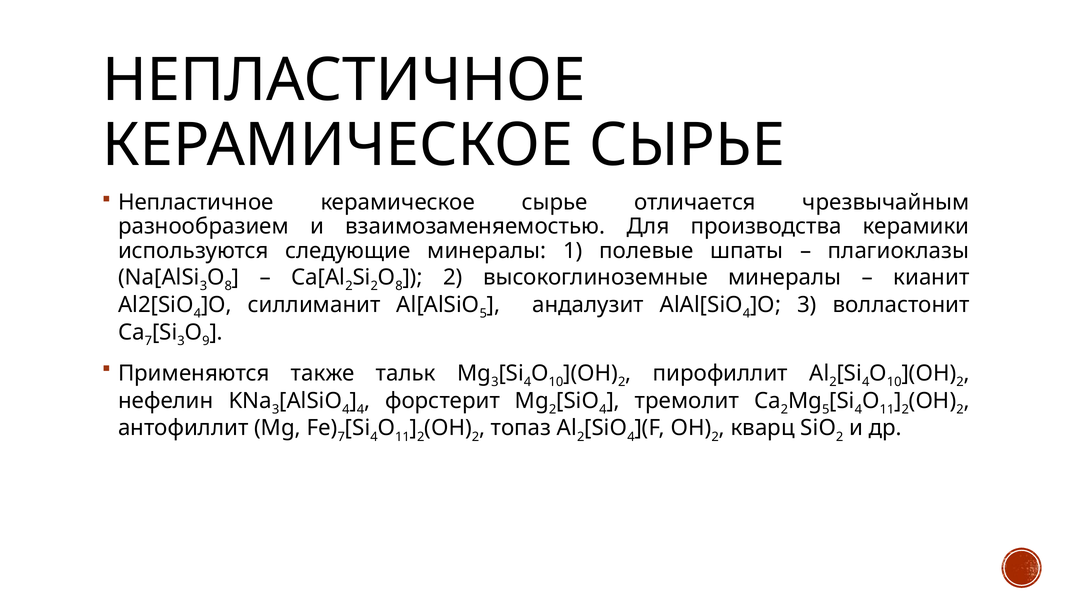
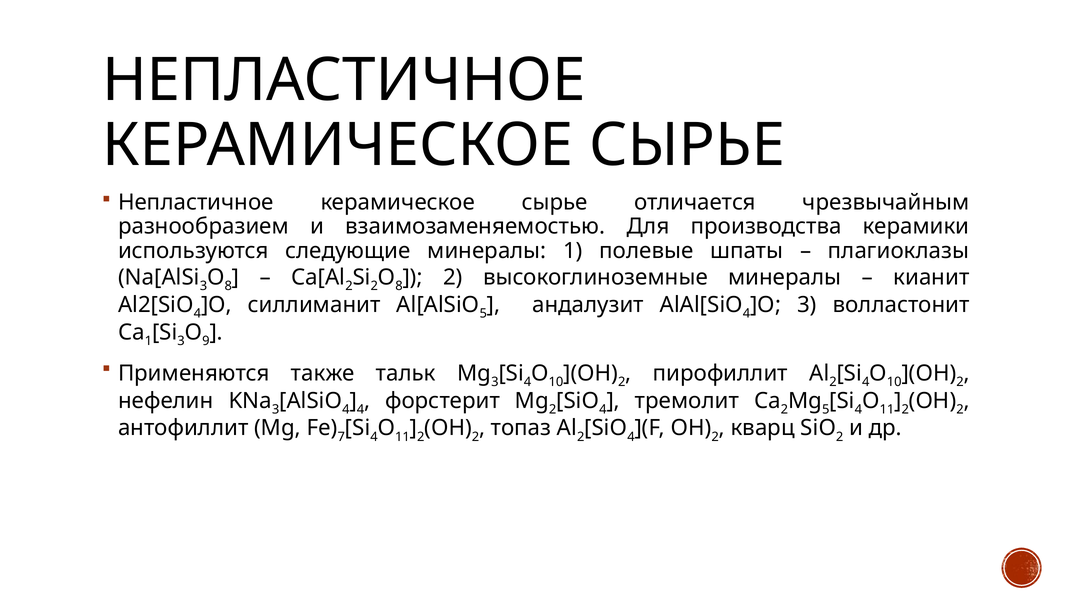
7 at (148, 341): 7 -> 1
